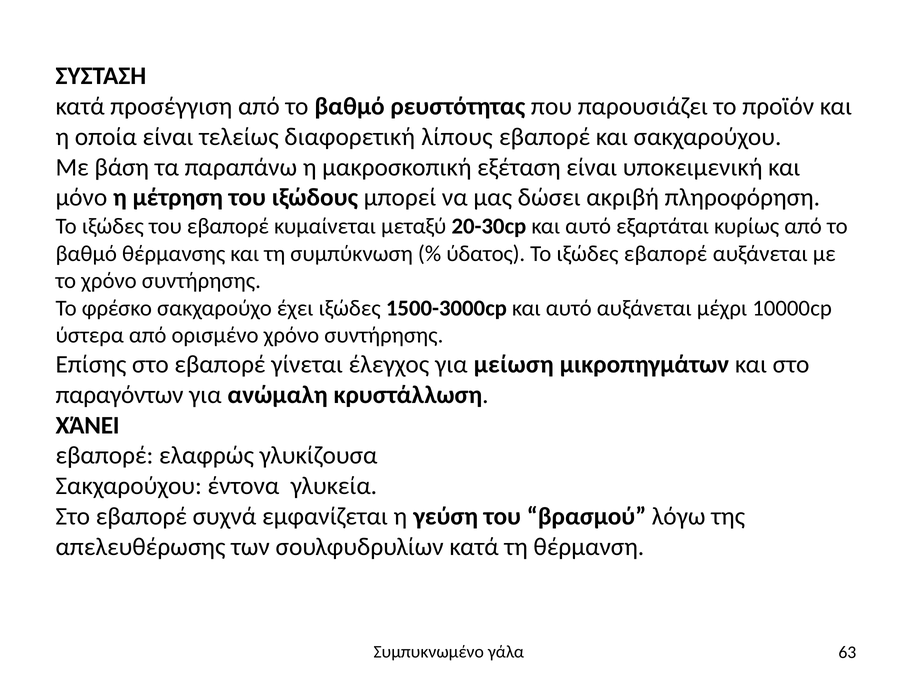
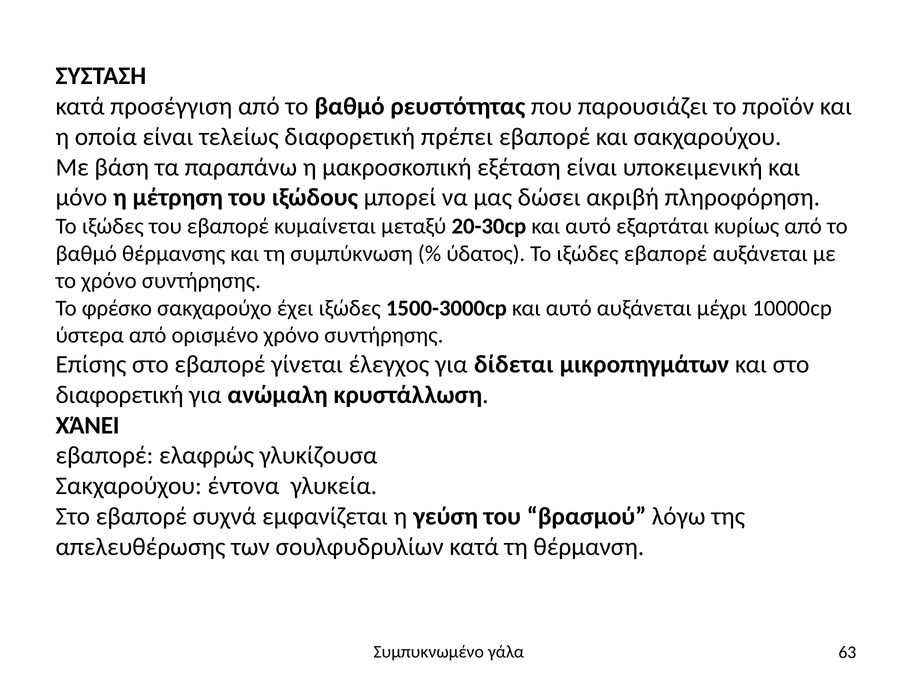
λίπους: λίπους -> πρέπει
μείωση: μείωση -> δίδεται
παραγόντων at (120, 395): παραγόντων -> διαφορετική
